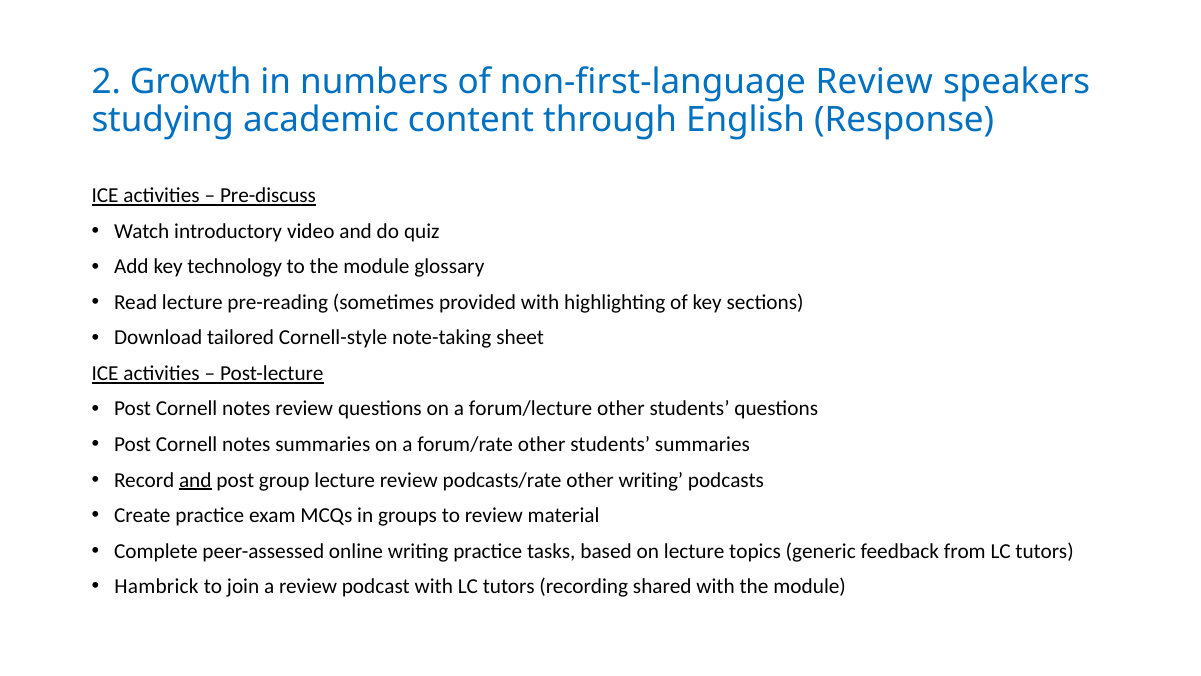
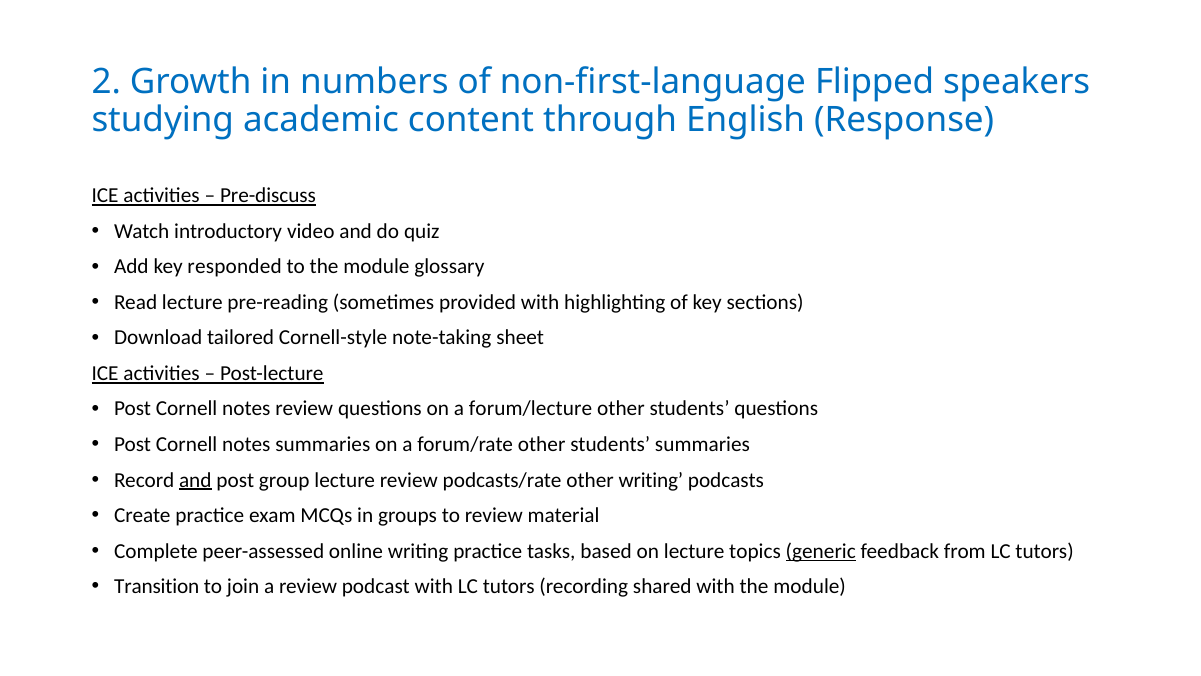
non-first-language Review: Review -> Flipped
technology: technology -> responded
generic underline: none -> present
Hambrick: Hambrick -> Transition
